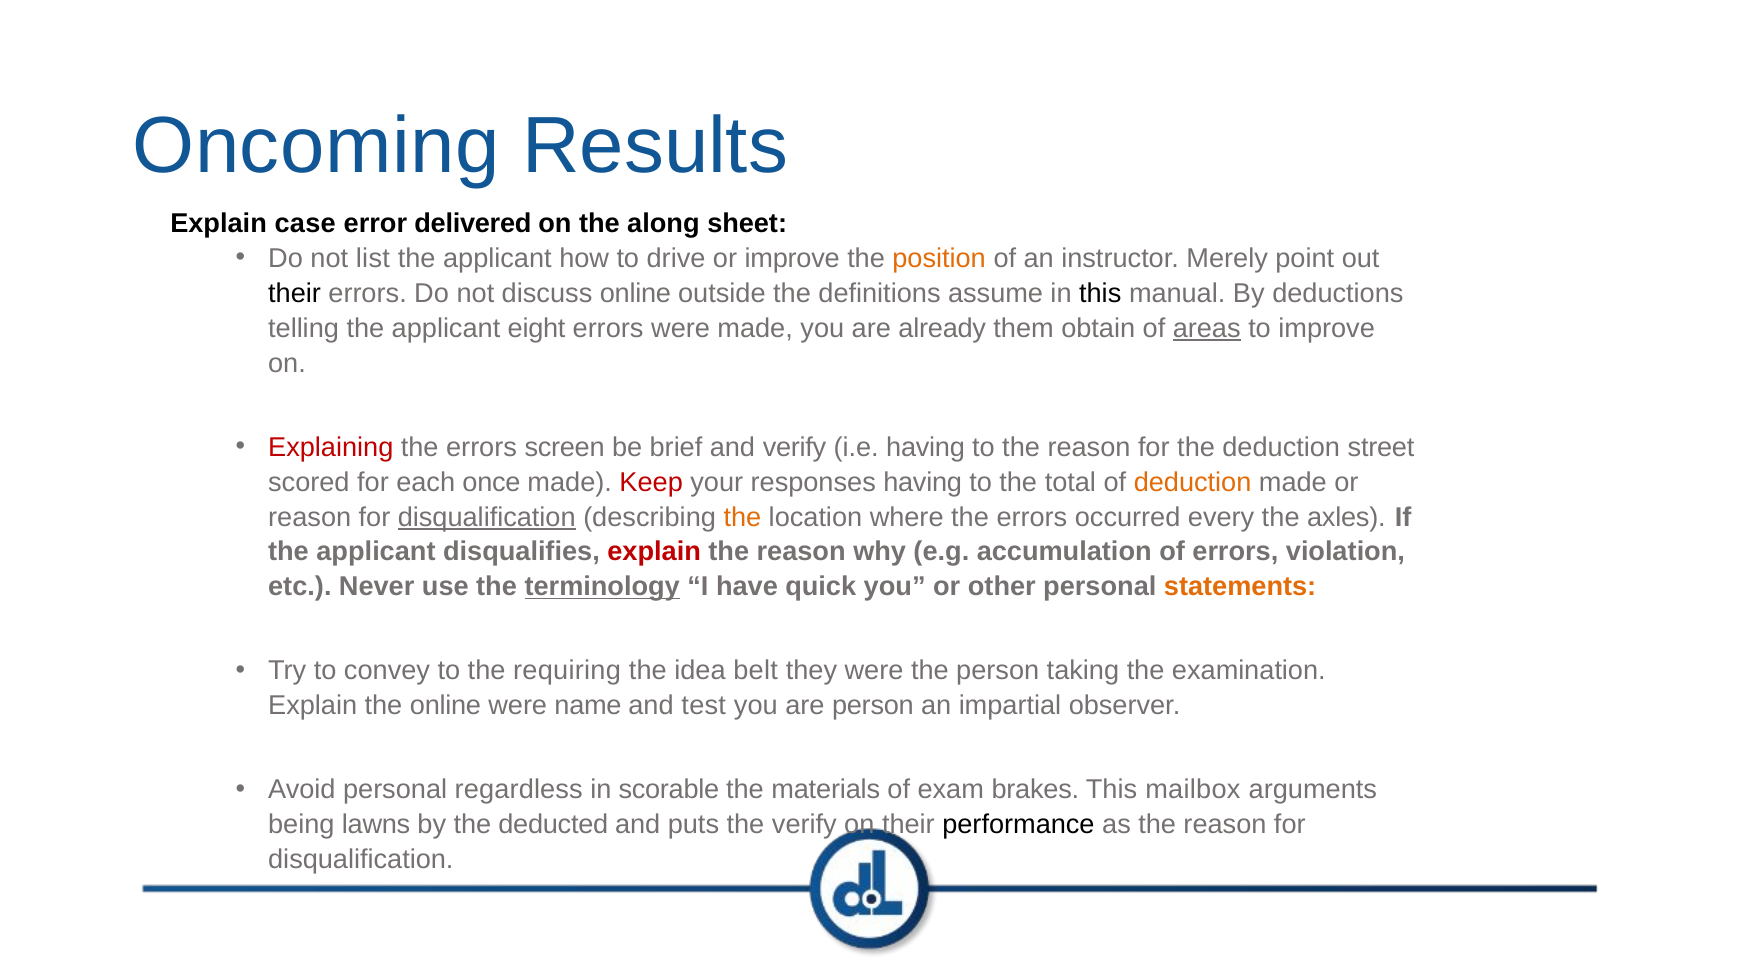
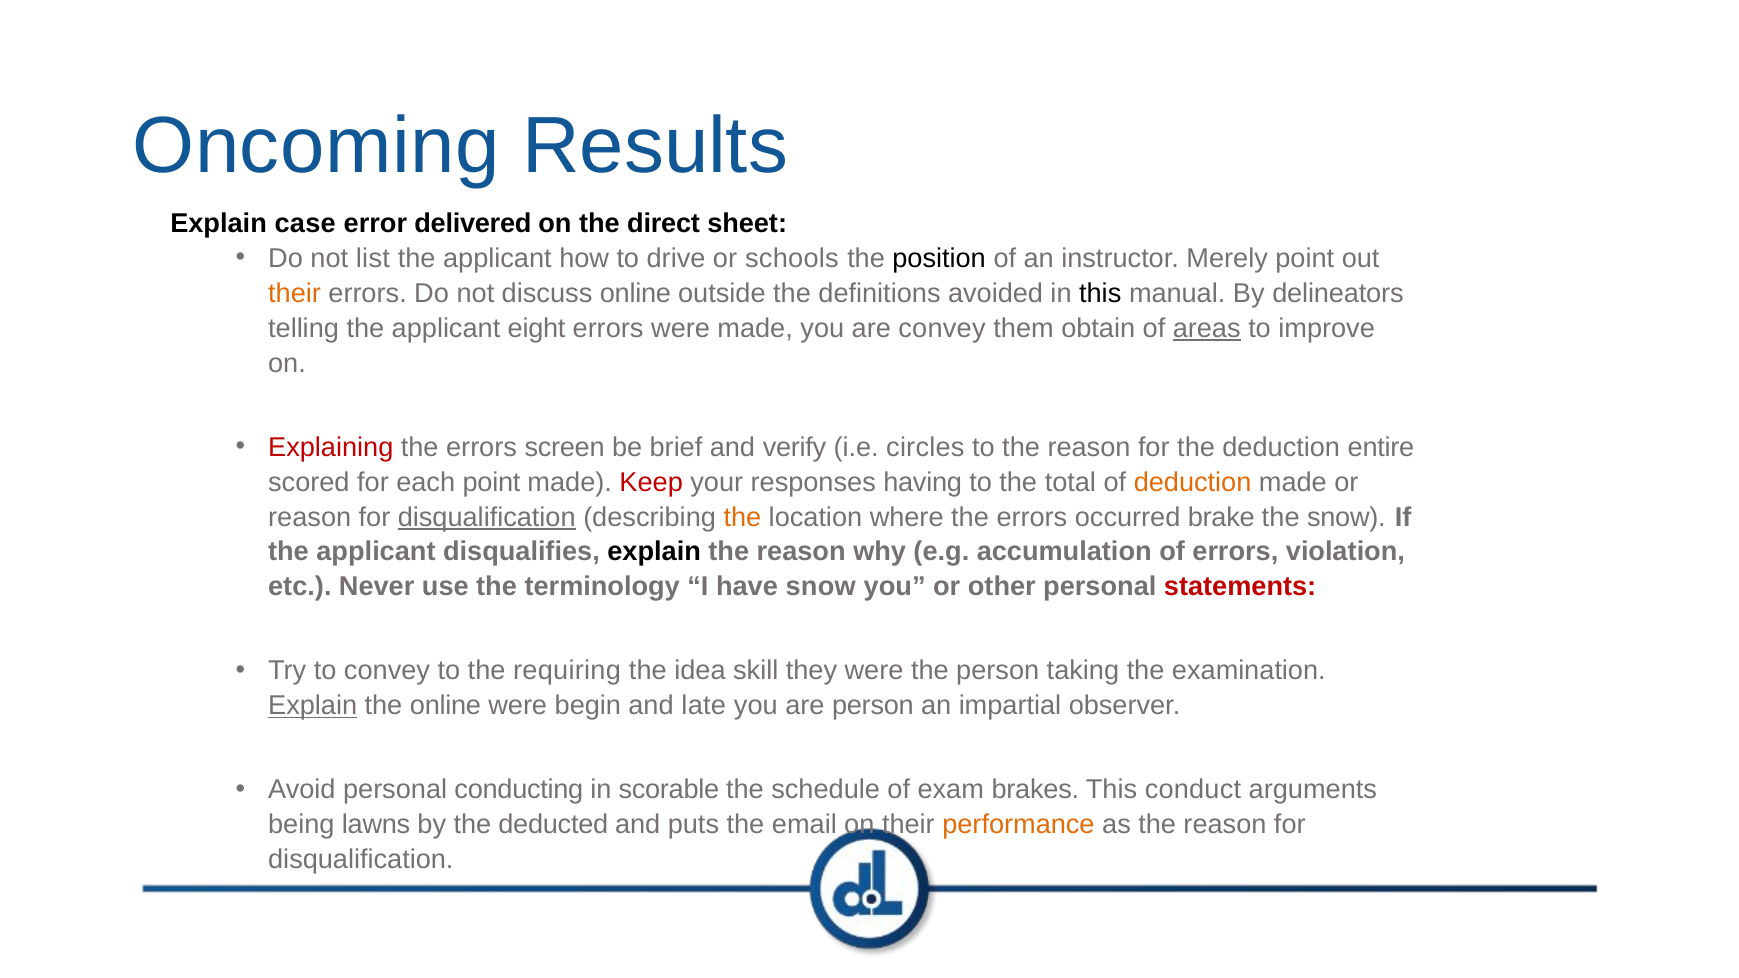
along: along -> direct
or improve: improve -> schools
position colour: orange -> black
their at (295, 293) colour: black -> orange
assume: assume -> avoided
deductions: deductions -> delineators
are already: already -> convey
i.e having: having -> circles
street: street -> entire
each once: once -> point
every: every -> brake
the axles: axles -> snow
explain at (654, 552) colour: red -> black
terminology underline: present -> none
have quick: quick -> snow
statements colour: orange -> red
belt: belt -> skill
Explain at (313, 706) underline: none -> present
name: name -> begin
test: test -> late
regardless: regardless -> conducting
materials: materials -> schedule
mailbox: mailbox -> conduct
the verify: verify -> email
performance colour: black -> orange
